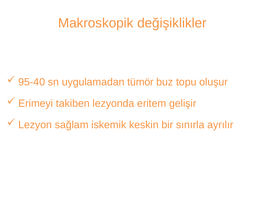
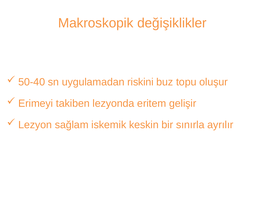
95-40: 95-40 -> 50-40
tümör: tümör -> riskini
